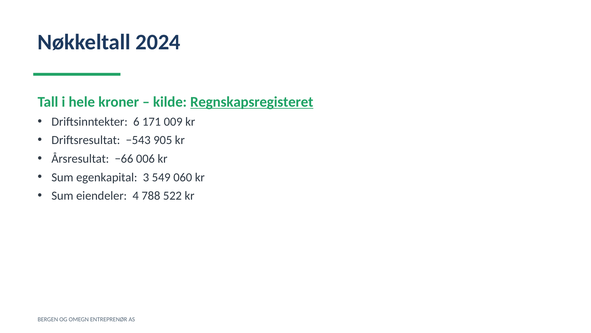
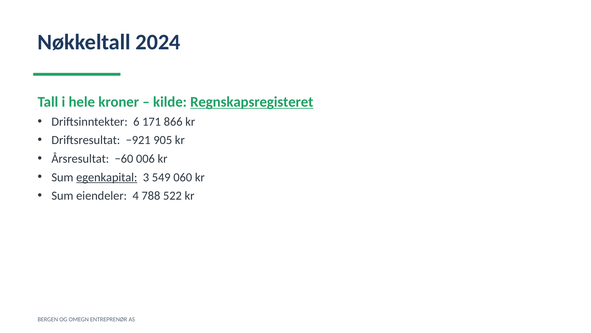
009: 009 -> 866
−543: −543 -> −921
−66: −66 -> −60
egenkapital underline: none -> present
